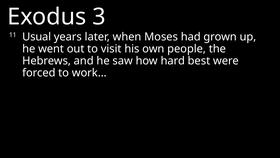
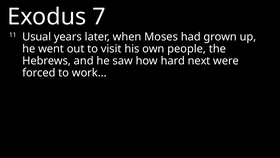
3: 3 -> 7
best: best -> next
